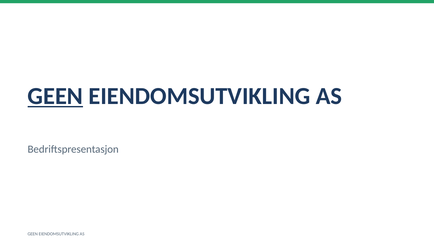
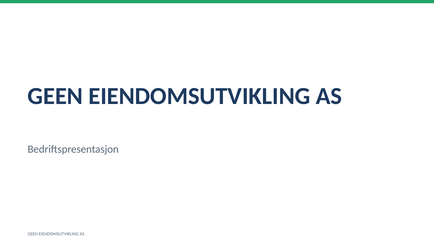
GEEN at (55, 96) underline: present -> none
